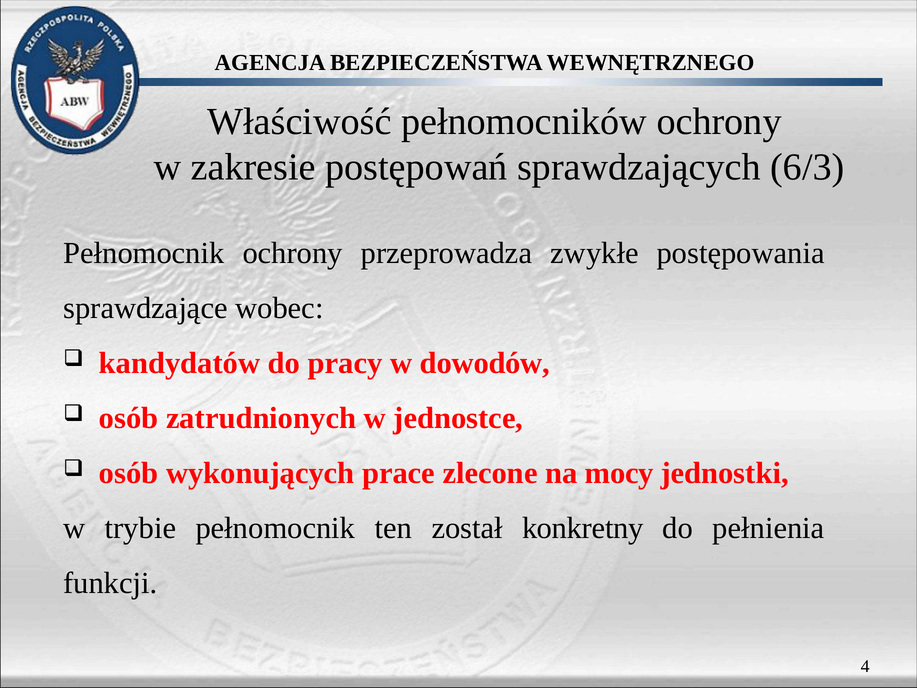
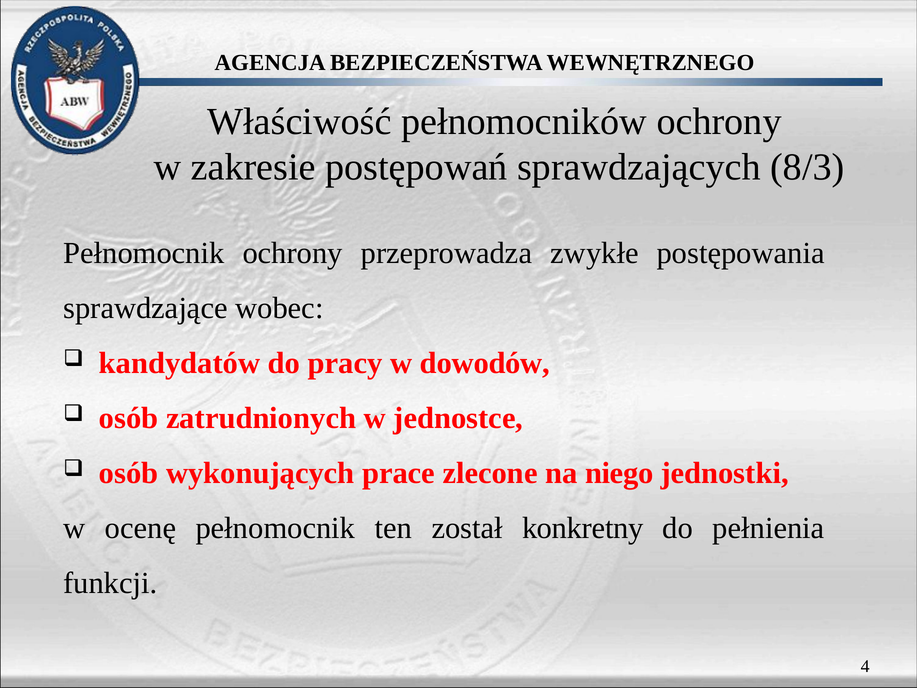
6/3: 6/3 -> 8/3
mocy: mocy -> niego
trybie: trybie -> ocenę
